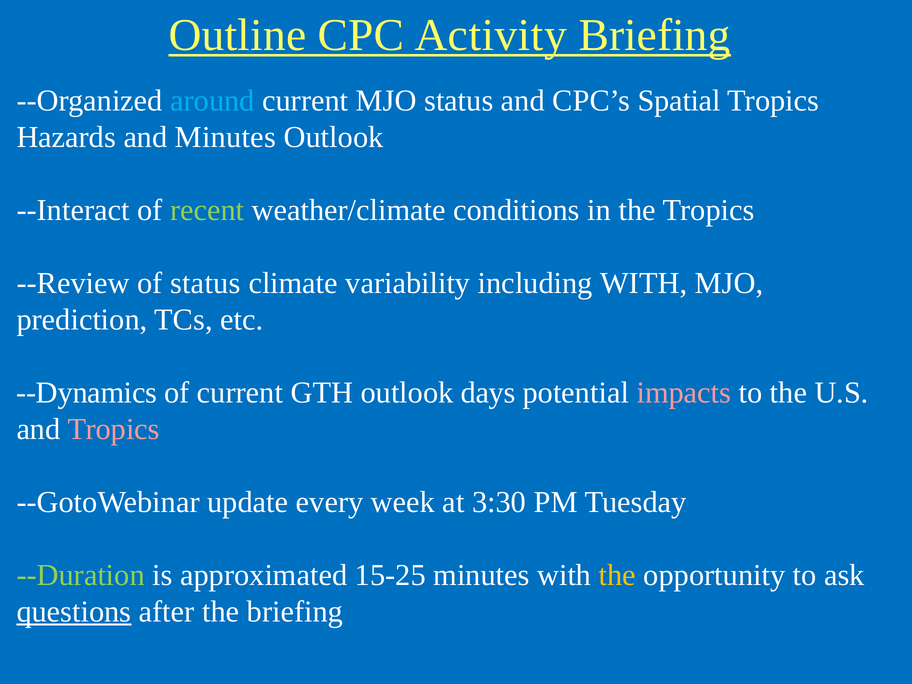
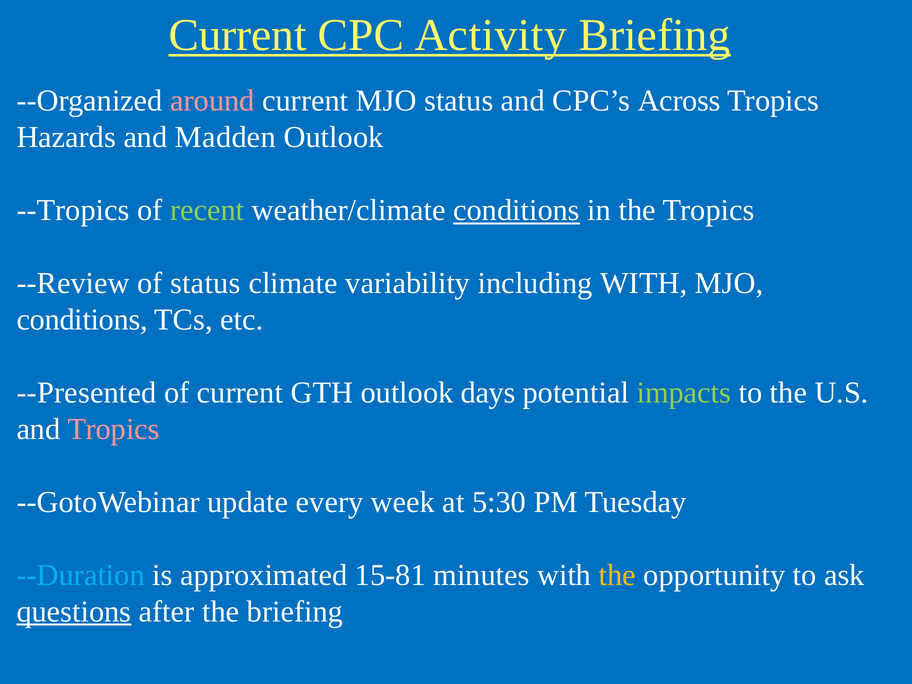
Outline at (237, 35): Outline -> Current
around colour: light blue -> pink
Spatial: Spatial -> Across
and Minutes: Minutes -> Madden
--Interact: --Interact -> --Tropics
conditions at (517, 210) underline: none -> present
prediction at (82, 320): prediction -> conditions
--Dynamics: --Dynamics -> --Presented
impacts colour: pink -> light green
3:30: 3:30 -> 5:30
--Duration colour: light green -> light blue
15-25: 15-25 -> 15-81
